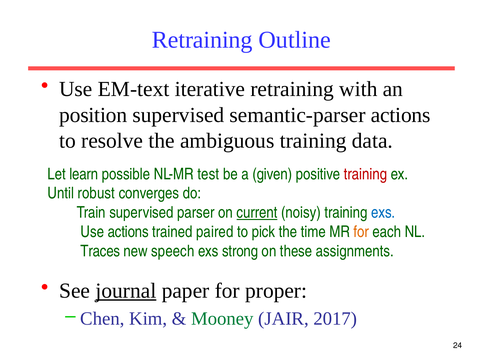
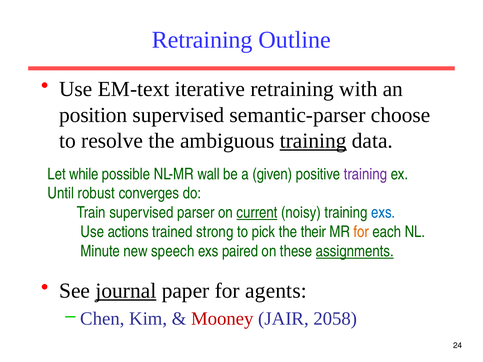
semantic-parser actions: actions -> choose
training at (313, 141) underline: none -> present
learn: learn -> while
test: test -> wall
training at (366, 174) colour: red -> purple
paired: paired -> strong
time: time -> their
Traces: Traces -> Minute
strong: strong -> paired
assignments underline: none -> present
proper: proper -> agents
Mooney colour: green -> red
2017: 2017 -> 2058
